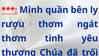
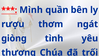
thơm at (14, 38): thơm -> giòng
